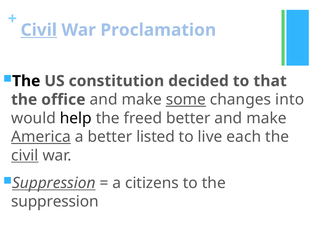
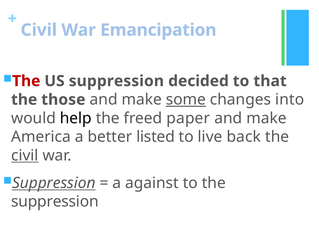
Civil at (39, 30) underline: present -> none
Proclamation: Proclamation -> Emancipation
The at (26, 81) colour: black -> red
US constitution: constitution -> suppression
office: office -> those
freed better: better -> paper
America underline: present -> none
each: each -> back
citizens: citizens -> against
